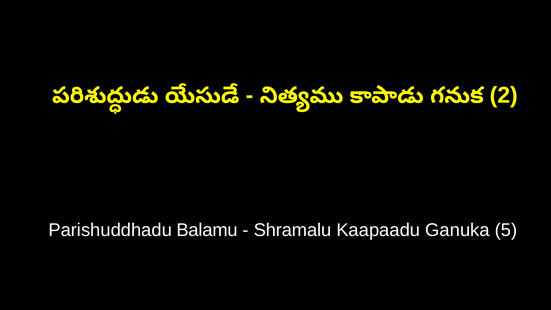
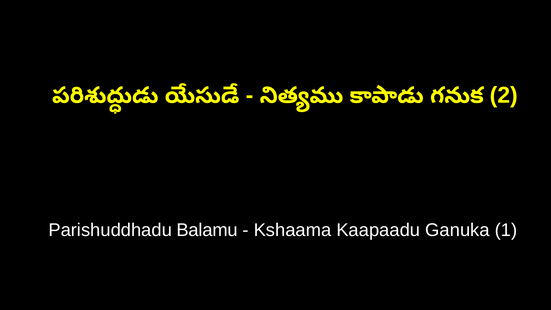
Shramalu: Shramalu -> Kshaama
5: 5 -> 1
